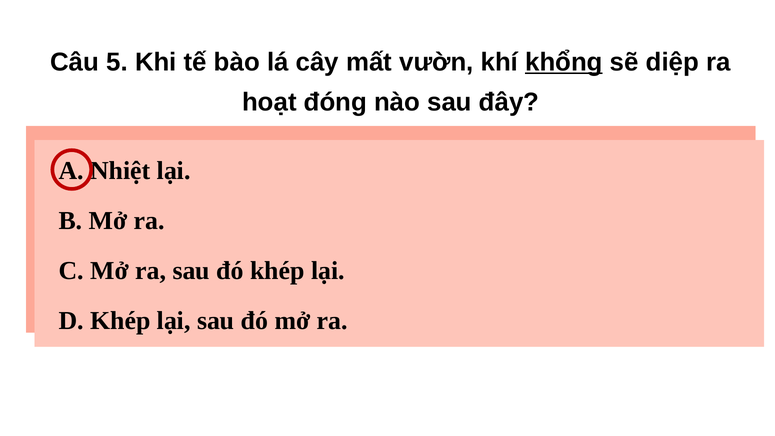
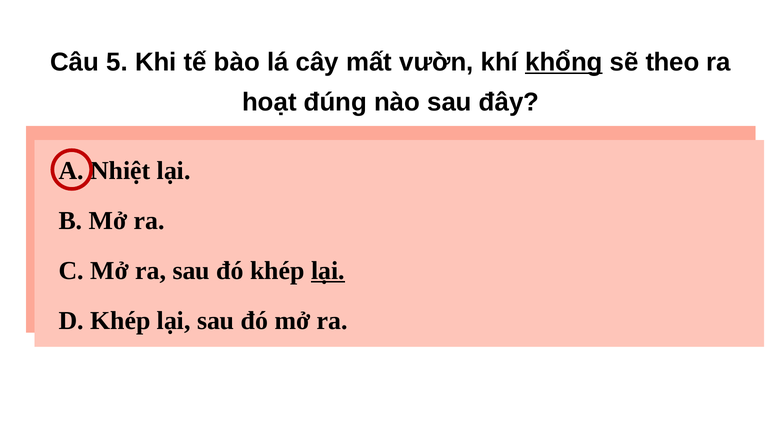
diệp: diệp -> theo
đóng: đóng -> đúng
lại at (328, 271) underline: none -> present
